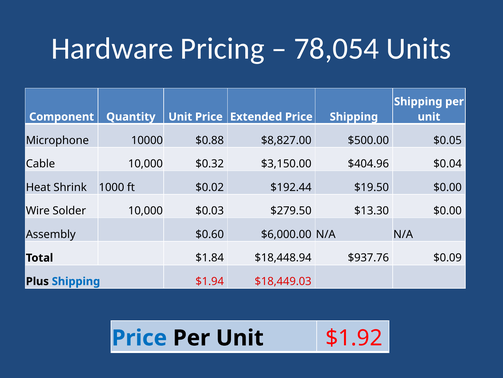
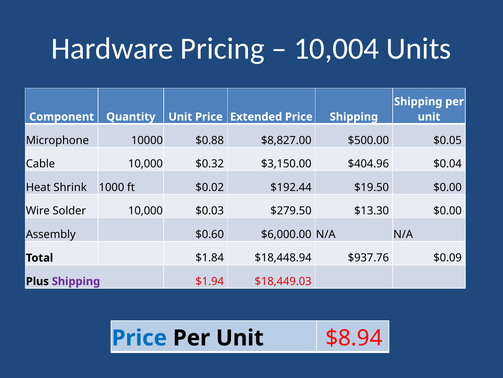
78,054: 78,054 -> 10,004
Shipping at (76, 281) colour: blue -> purple
$1.92: $1.92 -> $8.94
